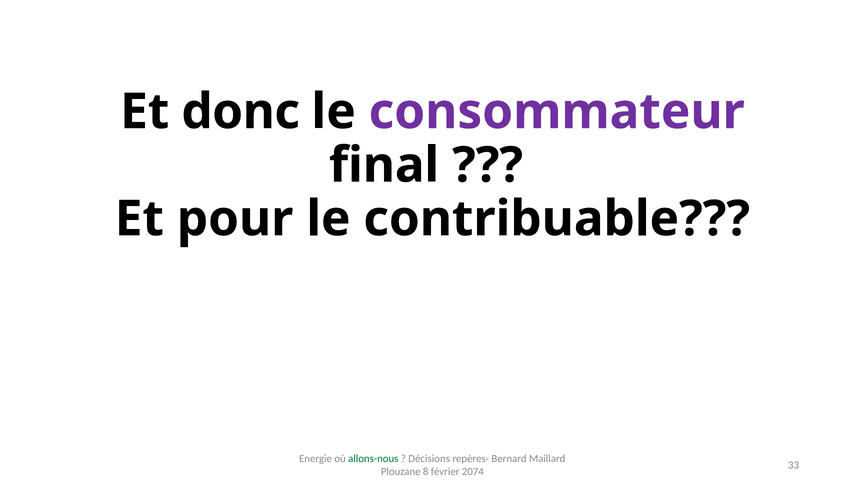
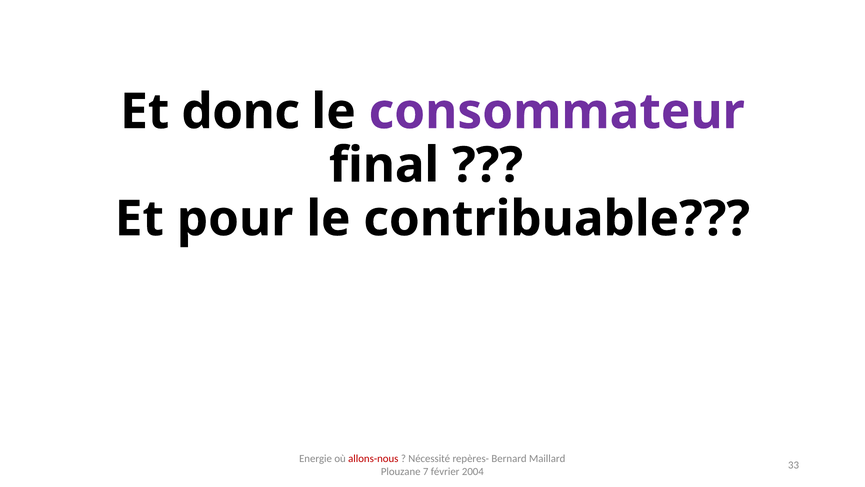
allons-nous colour: green -> red
Décisions: Décisions -> Nécessité
8: 8 -> 7
2074: 2074 -> 2004
